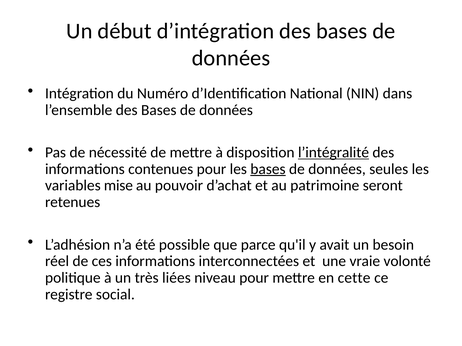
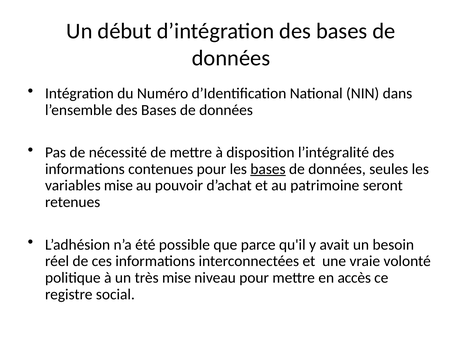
l’intégralité underline: present -> none
très liées: liées -> mise
cette: cette -> accès
